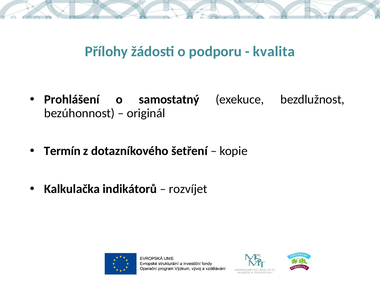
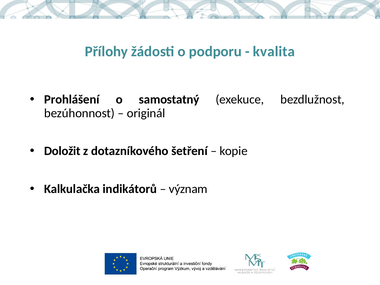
Termín: Termín -> Doložit
rozvíjet: rozvíjet -> význam
